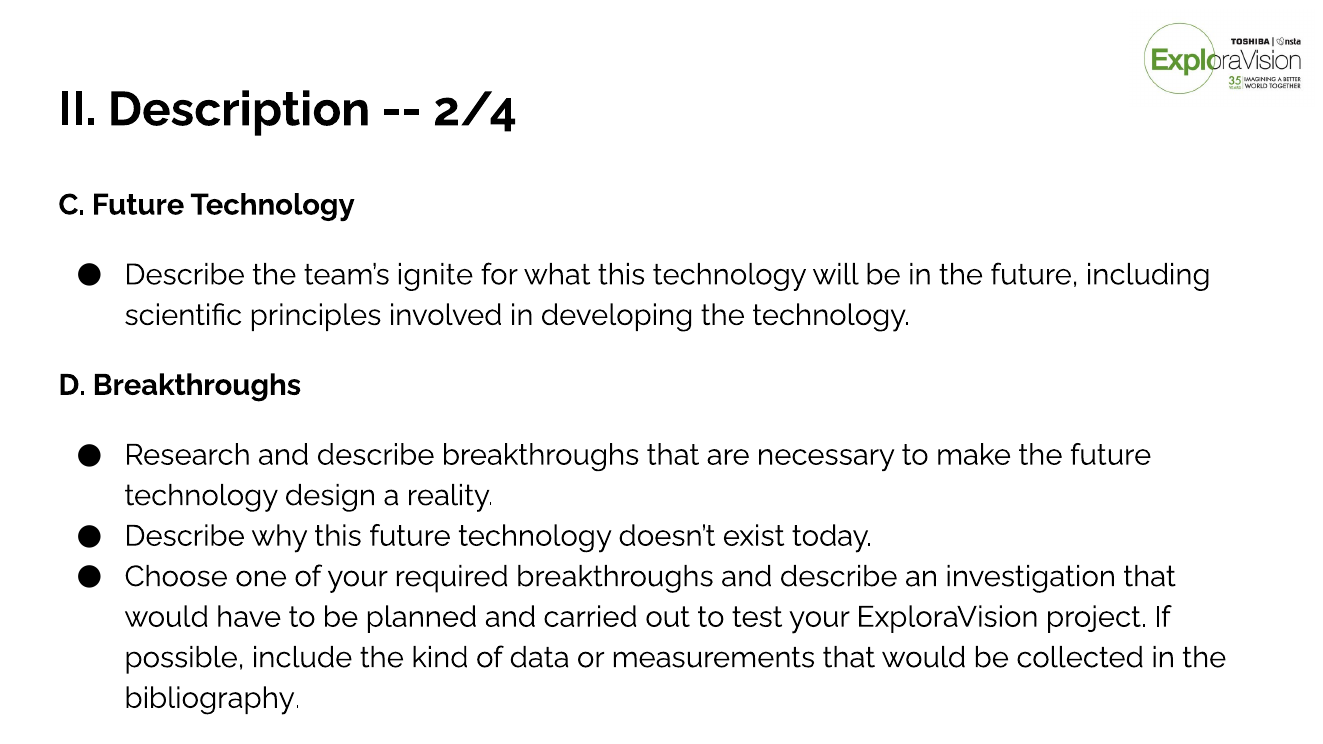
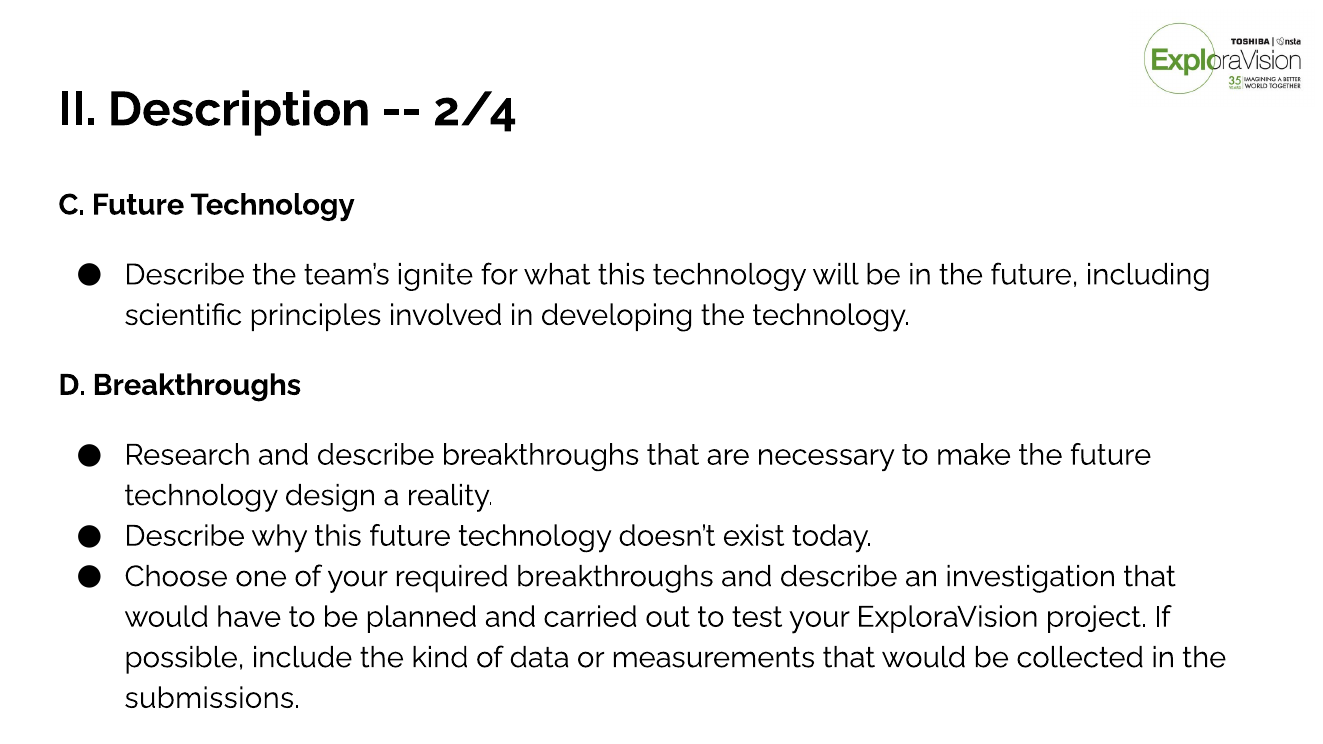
bibliography: bibliography -> submissions
